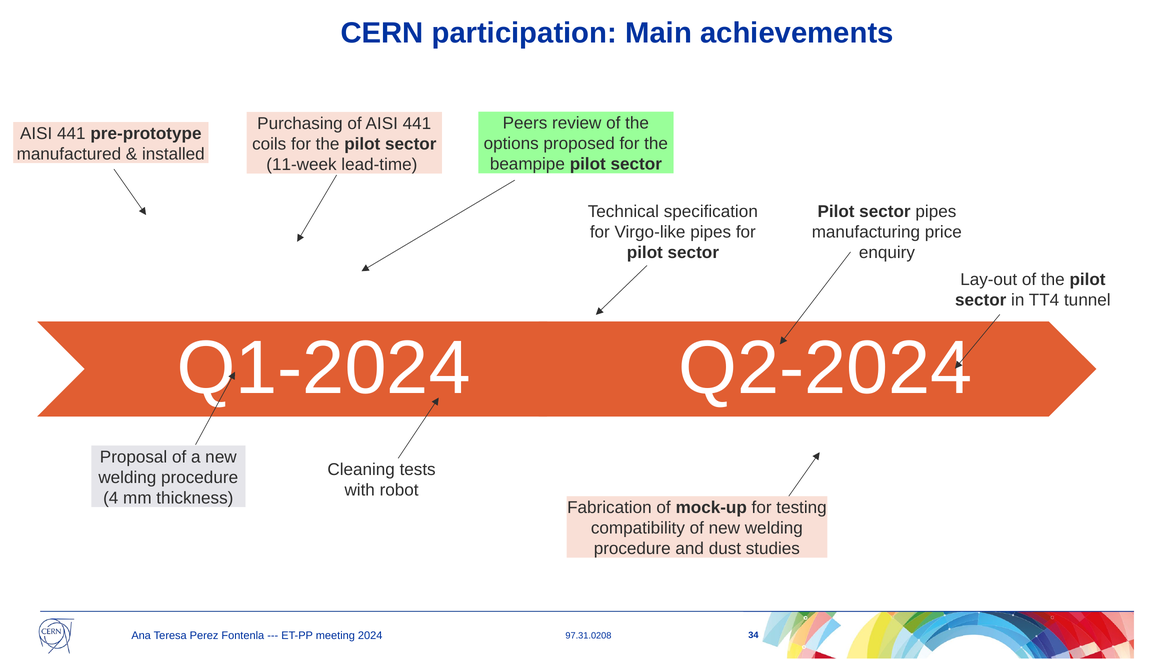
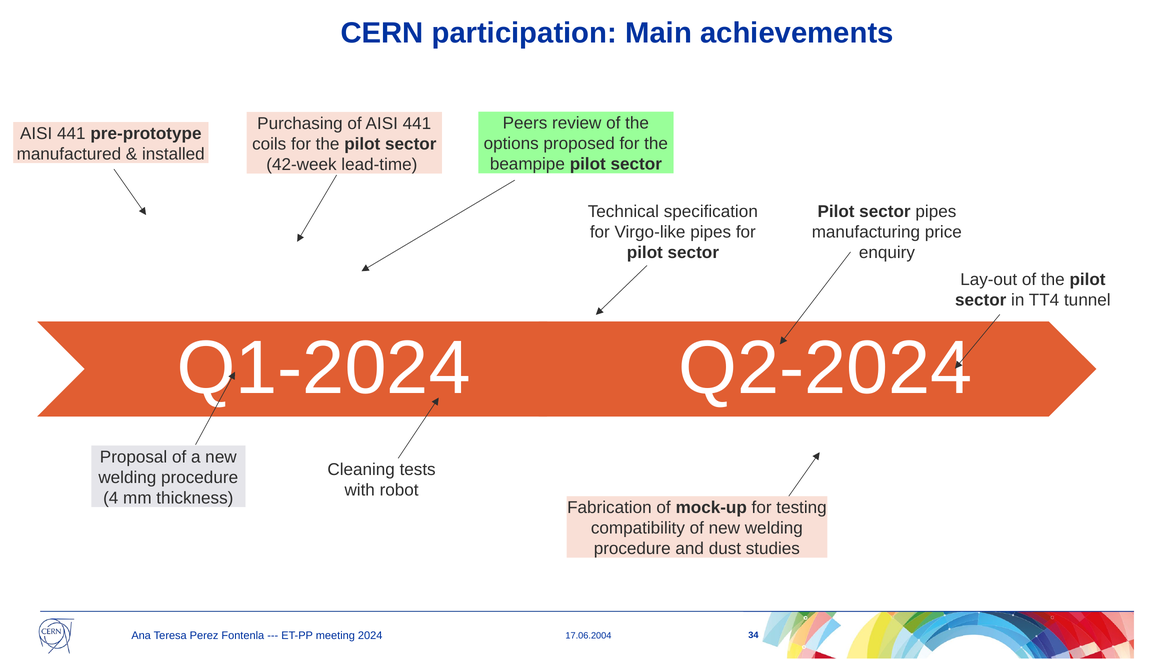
11-week: 11-week -> 42-week
97.31.0208: 97.31.0208 -> 17.06.2004
